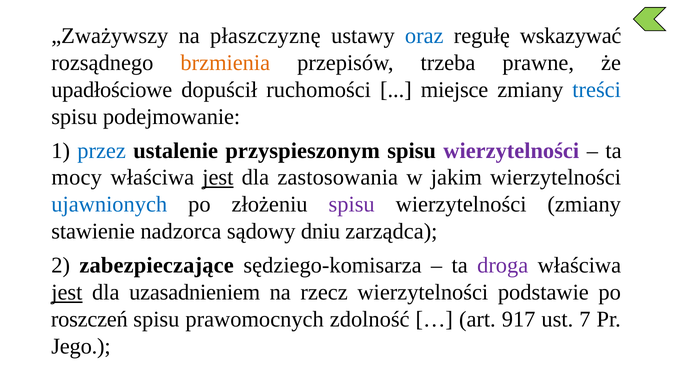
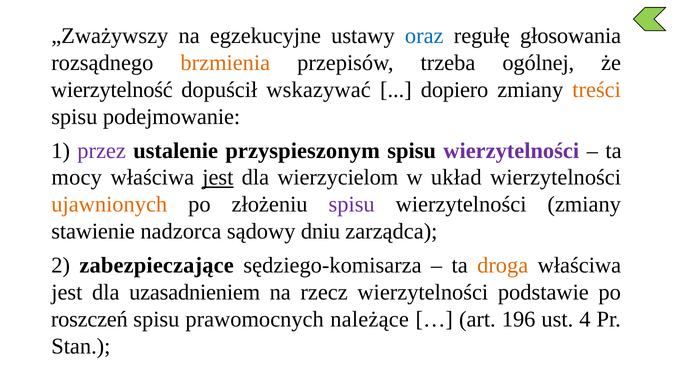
płaszczyznę: płaszczyznę -> egzekucyjne
wskazywać: wskazywać -> głosowania
prawne: prawne -> ogólnej
upadłościowe: upadłościowe -> wierzytelność
ruchomości: ruchomości -> wskazywać
miejsce: miejsce -> dopiero
treści colour: blue -> orange
przez colour: blue -> purple
zastosowania: zastosowania -> wierzycielom
jakim: jakim -> układ
ujawnionych colour: blue -> orange
droga colour: purple -> orange
jest at (67, 292) underline: present -> none
zdolność: zdolność -> należące
917: 917 -> 196
7: 7 -> 4
Jego: Jego -> Stan
